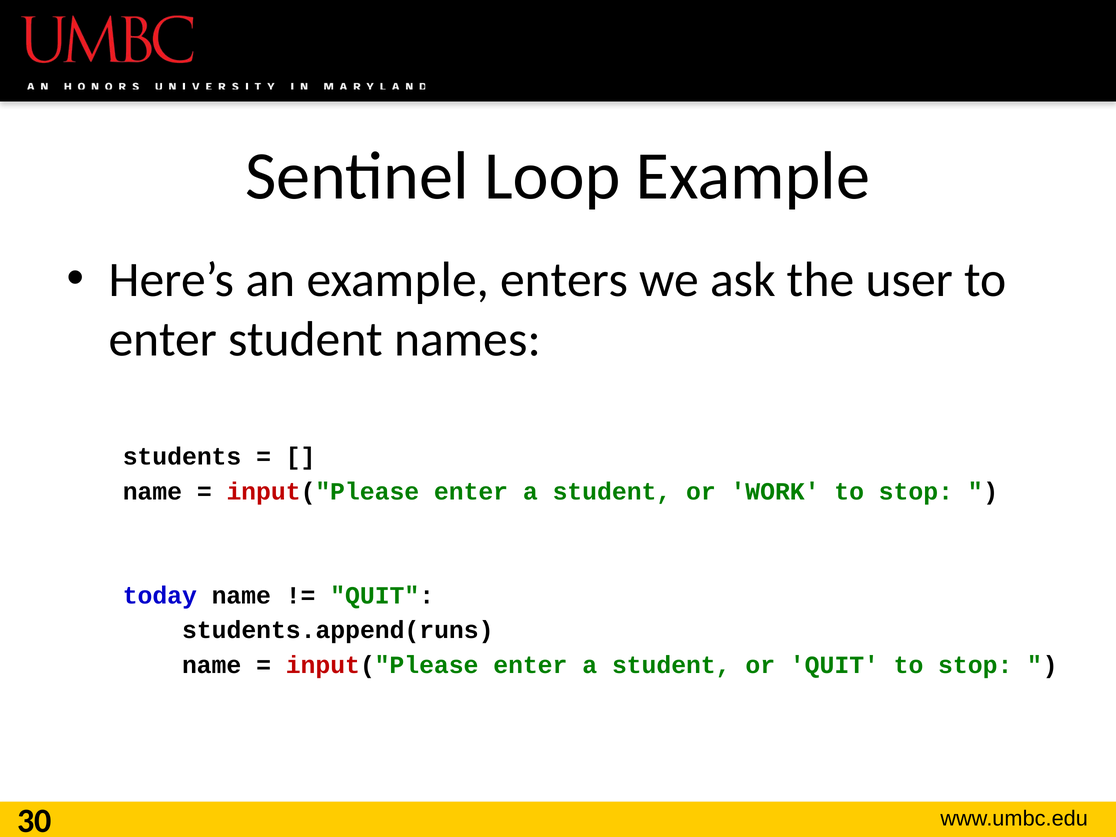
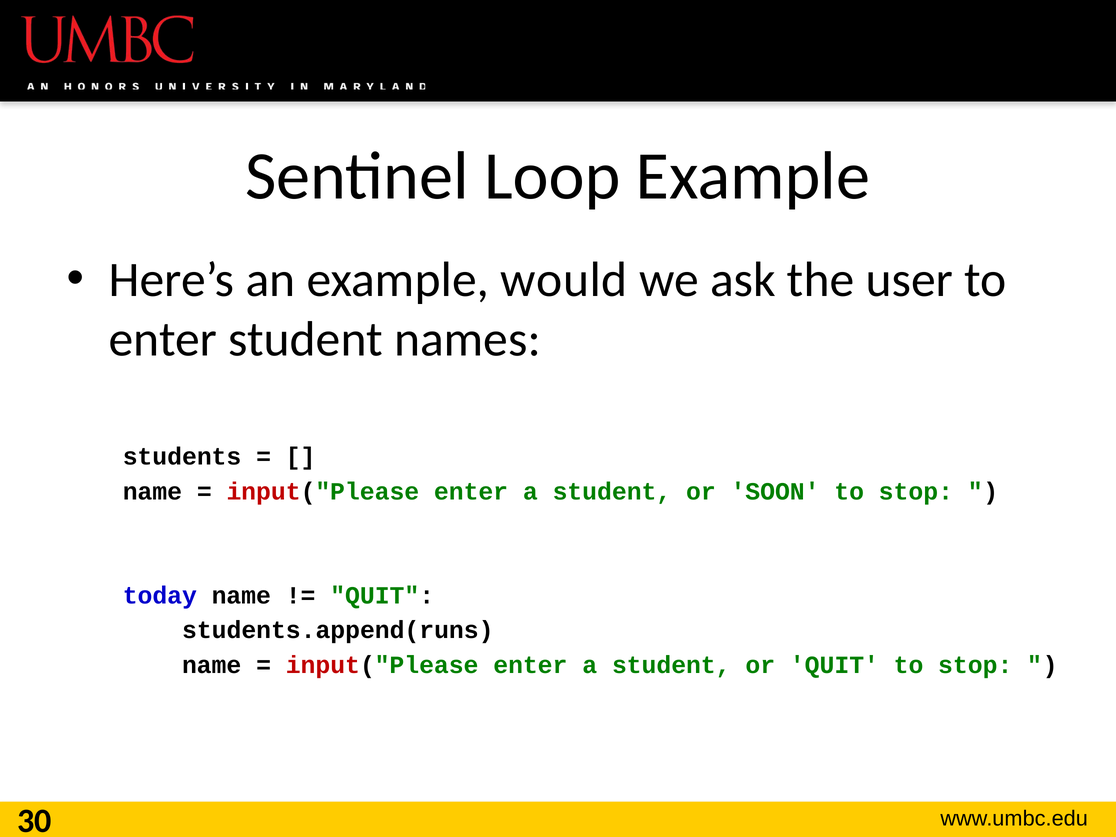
enters: enters -> would
WORK: WORK -> SOON
